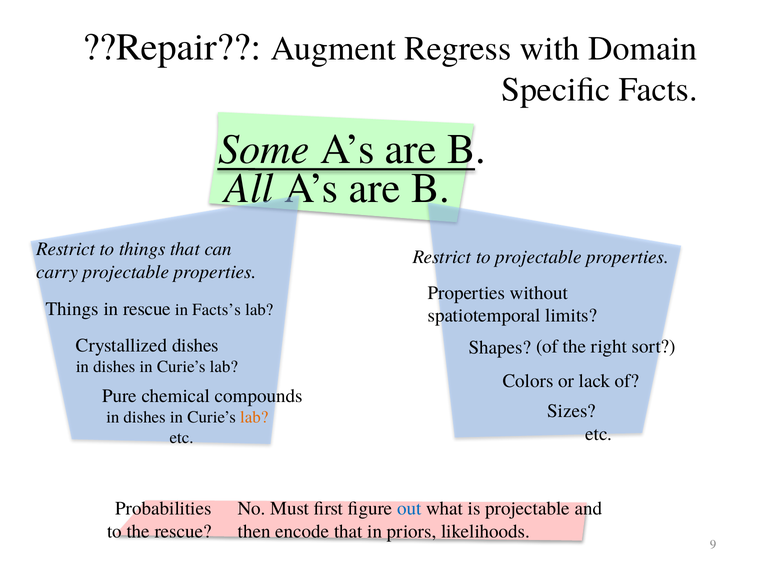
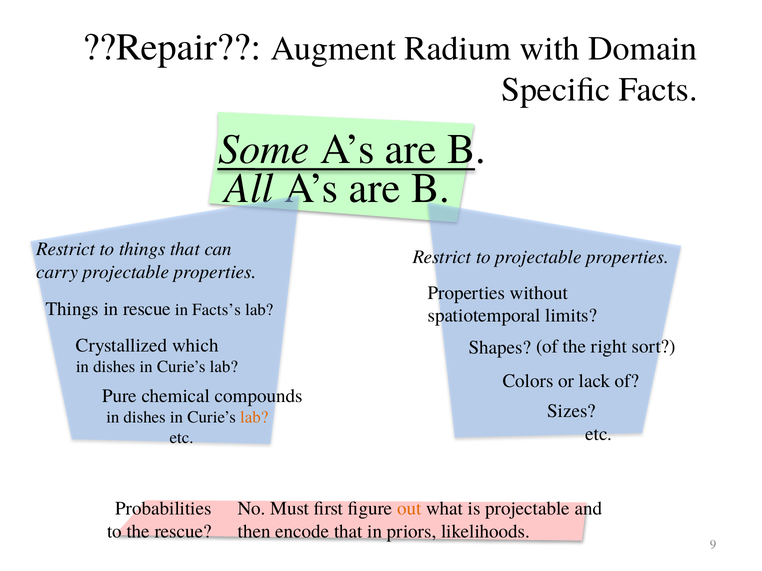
Regress: Regress -> Radium
Crystallized dishes: dishes -> which
out colour: blue -> orange
